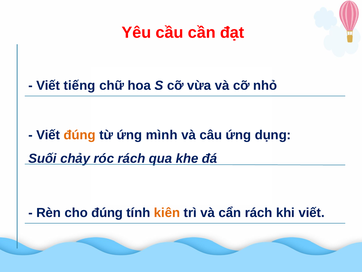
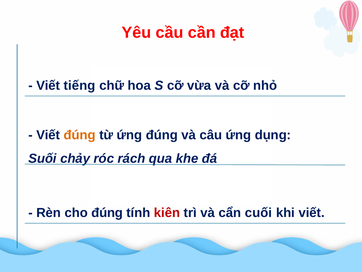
ứng mình: mình -> đúng
kiên colour: orange -> red
cẩn rách: rách -> cuối
